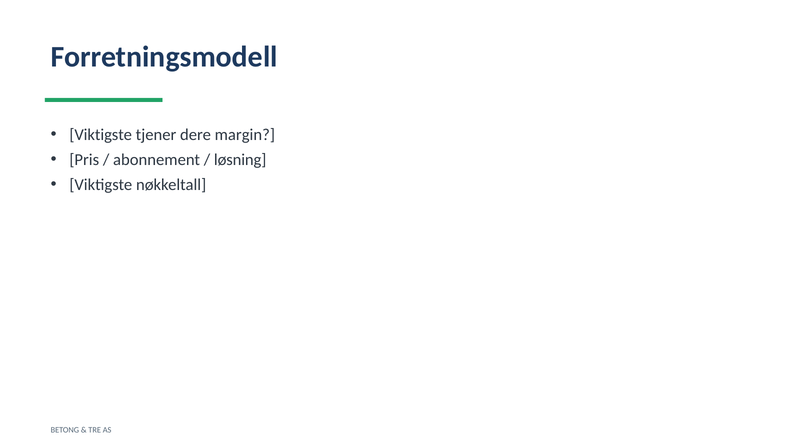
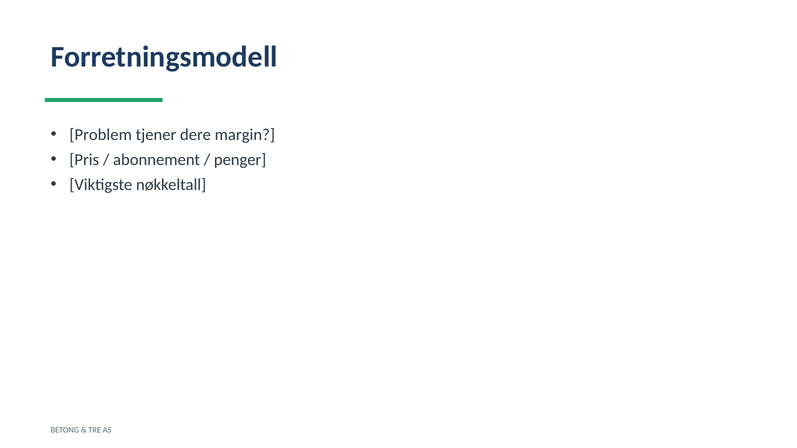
Viktigste at (101, 135): Viktigste -> Problem
løsning: løsning -> penger
